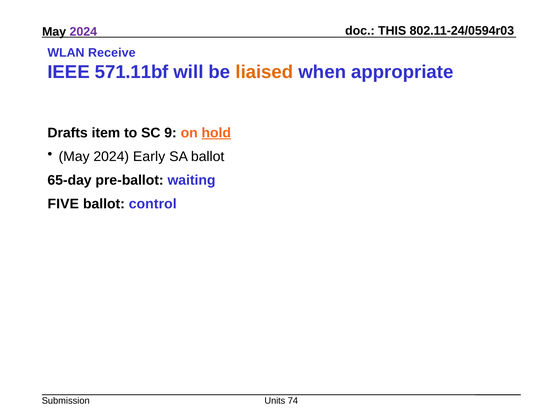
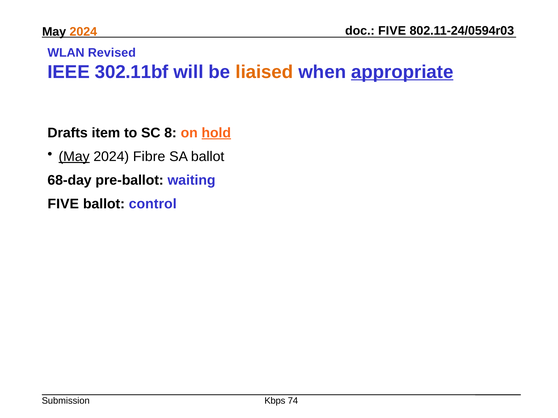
THIS at (392, 31): THIS -> FIVE
2024 at (83, 32) colour: purple -> orange
Receive: Receive -> Revised
571.11bf: 571.11bf -> 302.11bf
appropriate underline: none -> present
9: 9 -> 8
May at (74, 157) underline: none -> present
Early: Early -> Fibre
65-day: 65-day -> 68-day
Units: Units -> Kbps
